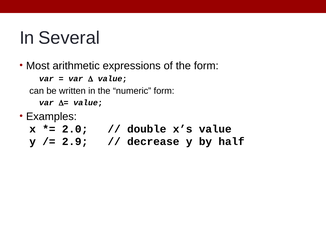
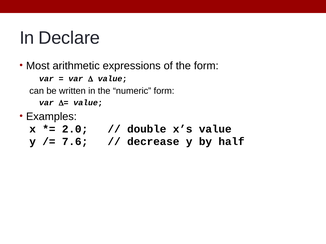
Several: Several -> Declare
2.9: 2.9 -> 7.6
